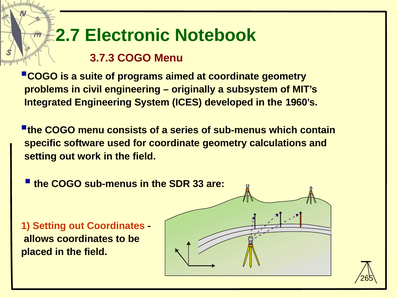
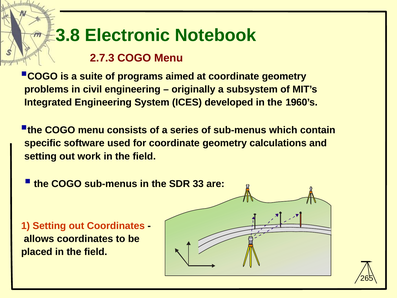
2.7: 2.7 -> 3.8
3.7.3: 3.7.3 -> 2.7.3
